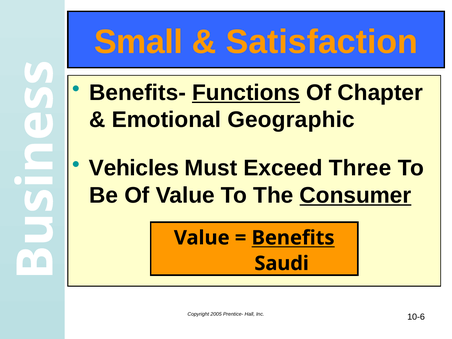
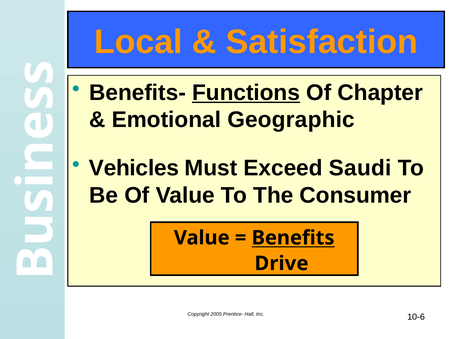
Small: Small -> Local
Three: Three -> Saudi
Consumer underline: present -> none
Saudi: Saudi -> Drive
